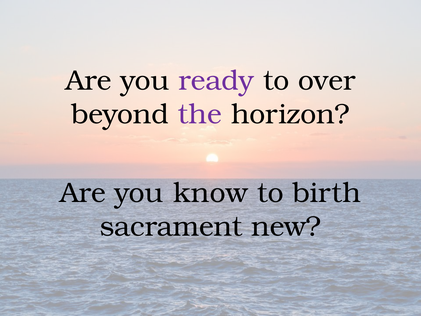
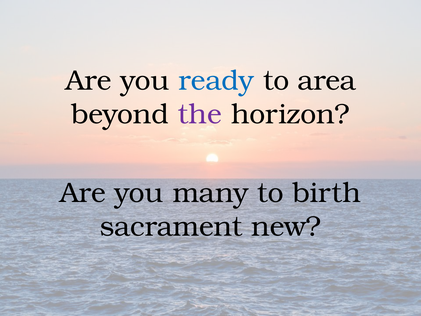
ready colour: purple -> blue
over: over -> area
know: know -> many
